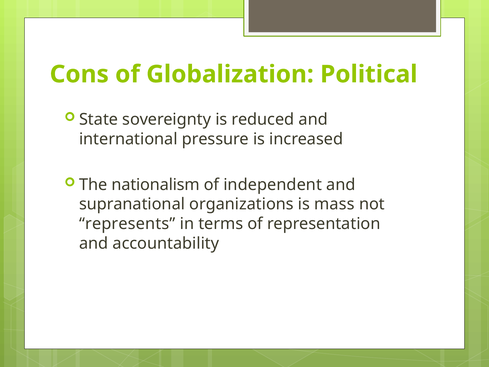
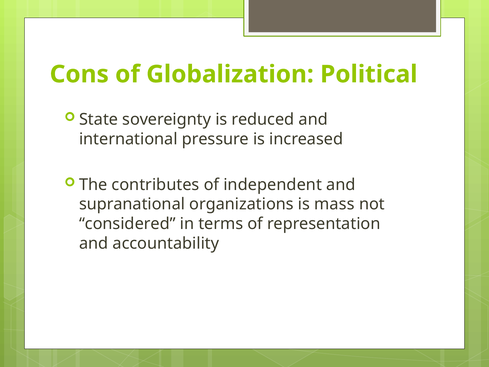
nationalism: nationalism -> contributes
represents: represents -> considered
